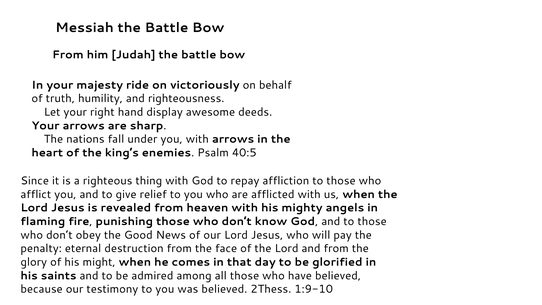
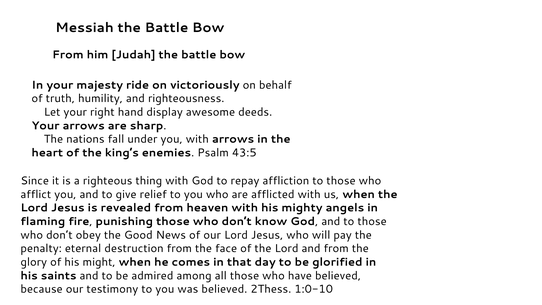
40:5: 40:5 -> 43:5
1:9-10: 1:9-10 -> 1:0-10
